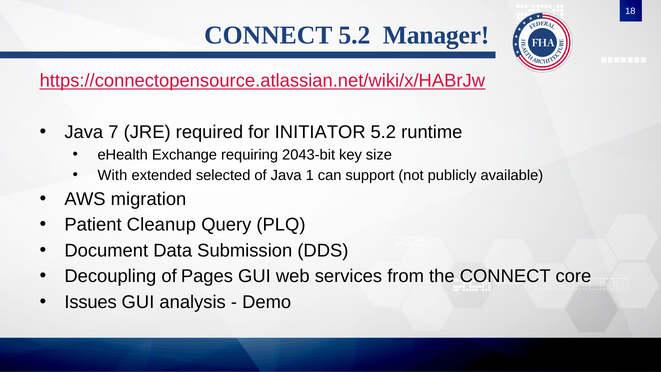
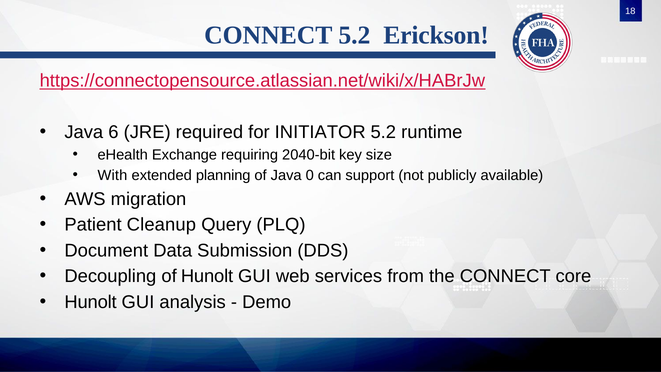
Manager: Manager -> Erickson
7: 7 -> 6
2043-bit: 2043-bit -> 2040-bit
selected: selected -> planning
1: 1 -> 0
of Pages: Pages -> Hunolt
Issues at (91, 302): Issues -> Hunolt
